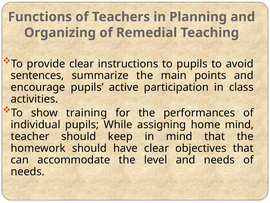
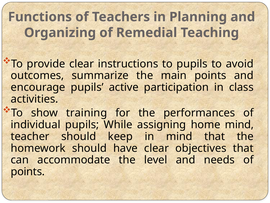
sentences: sentences -> outcomes
needs at (28, 171): needs -> points
